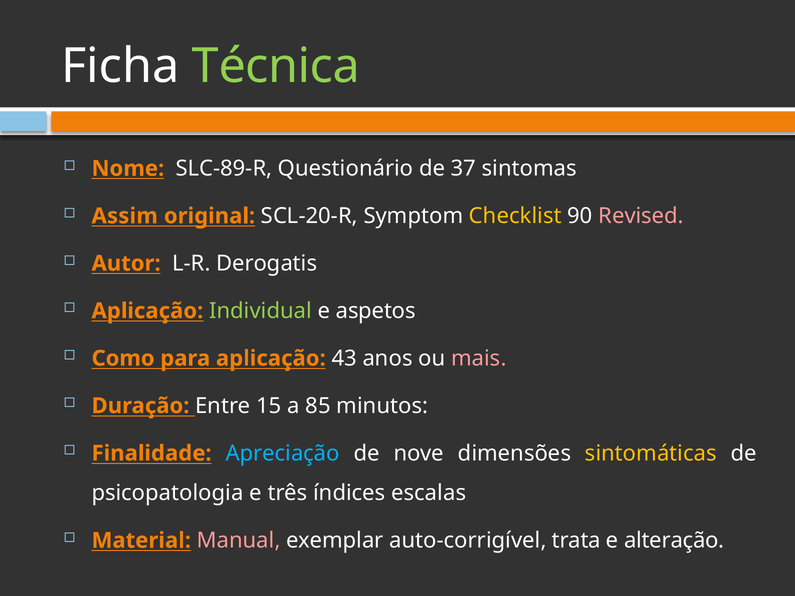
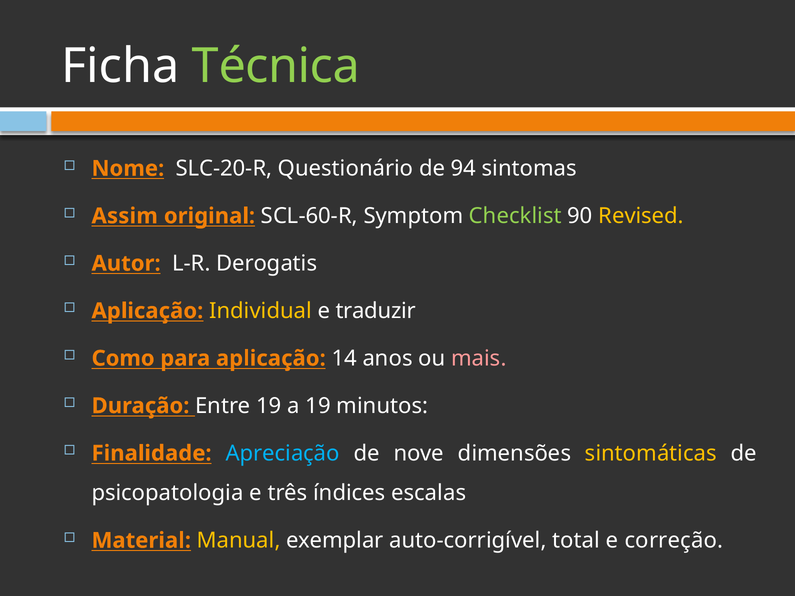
SLC-89-R: SLC-89-R -> SLC-20-R
37: 37 -> 94
SCL-20-R: SCL-20-R -> SCL-60-R
Checklist colour: yellow -> light green
Revised colour: pink -> yellow
Individual colour: light green -> yellow
aspetos: aspetos -> traduzir
43: 43 -> 14
Entre 15: 15 -> 19
a 85: 85 -> 19
Manual colour: pink -> yellow
trata: trata -> total
alteração: alteração -> correção
